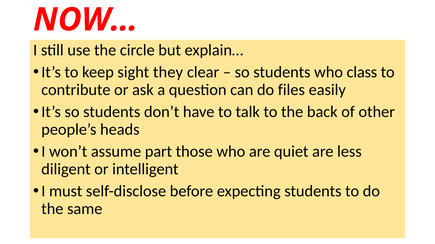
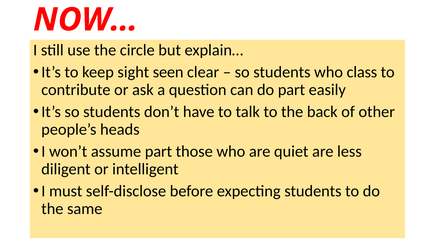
they: they -> seen
do files: files -> part
